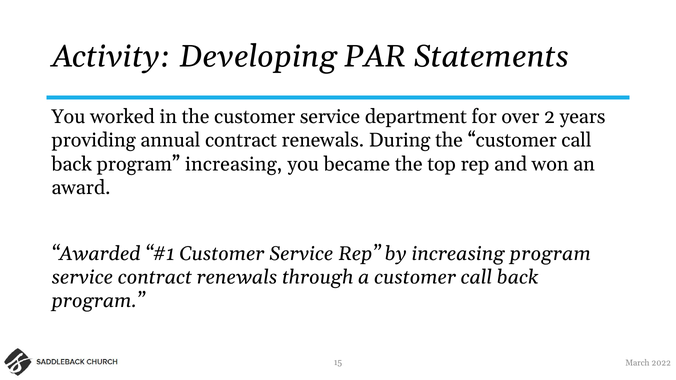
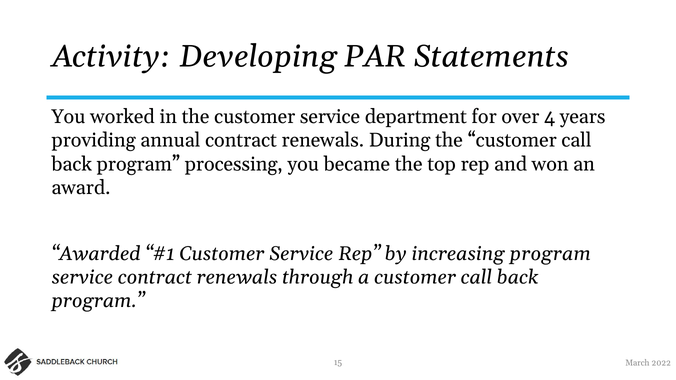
2: 2 -> 4
program increasing: increasing -> processing
